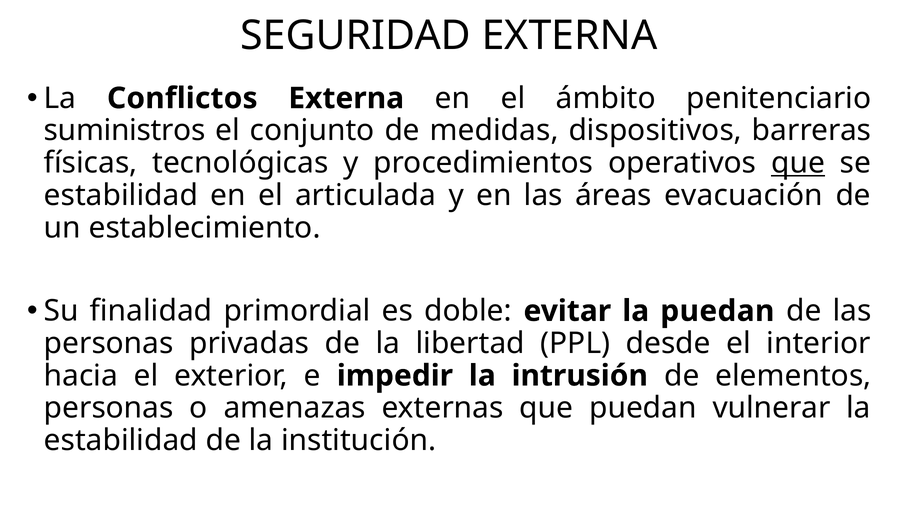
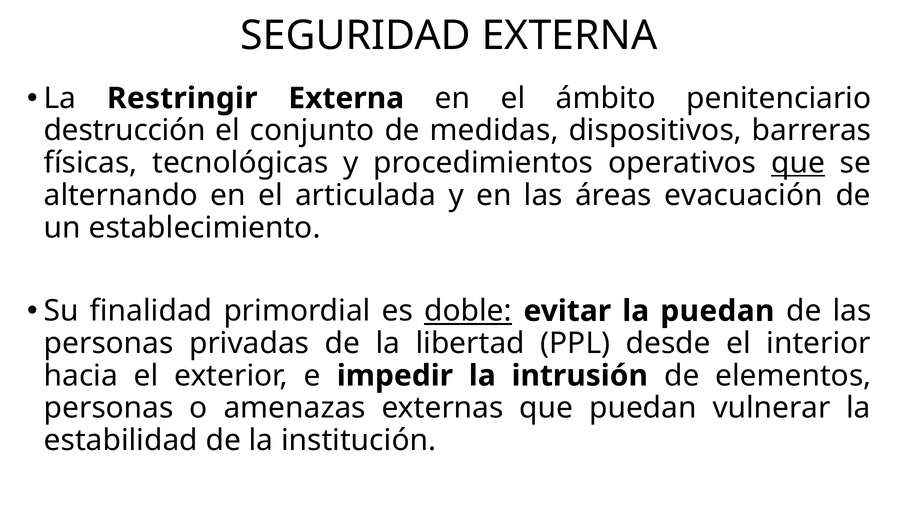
Conflictos: Conflictos -> Restringir
suministros: suministros -> destrucción
estabilidad at (121, 195): estabilidad -> alternando
doble underline: none -> present
